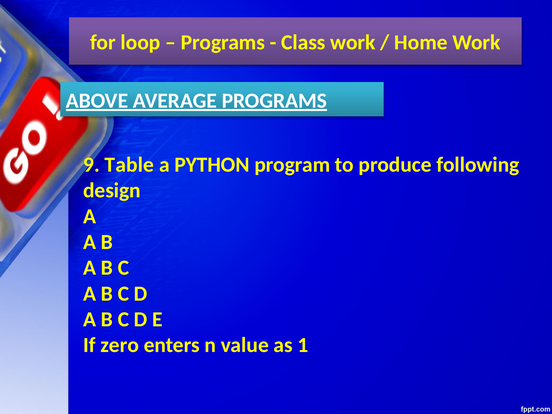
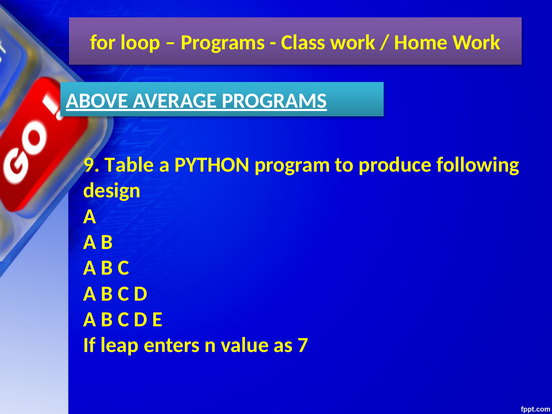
zero: zero -> leap
1: 1 -> 7
